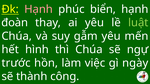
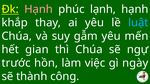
biển: biển -> lạnh
đoàn: đoàn -> khắp
luật colour: light green -> light blue
hình: hình -> gian
